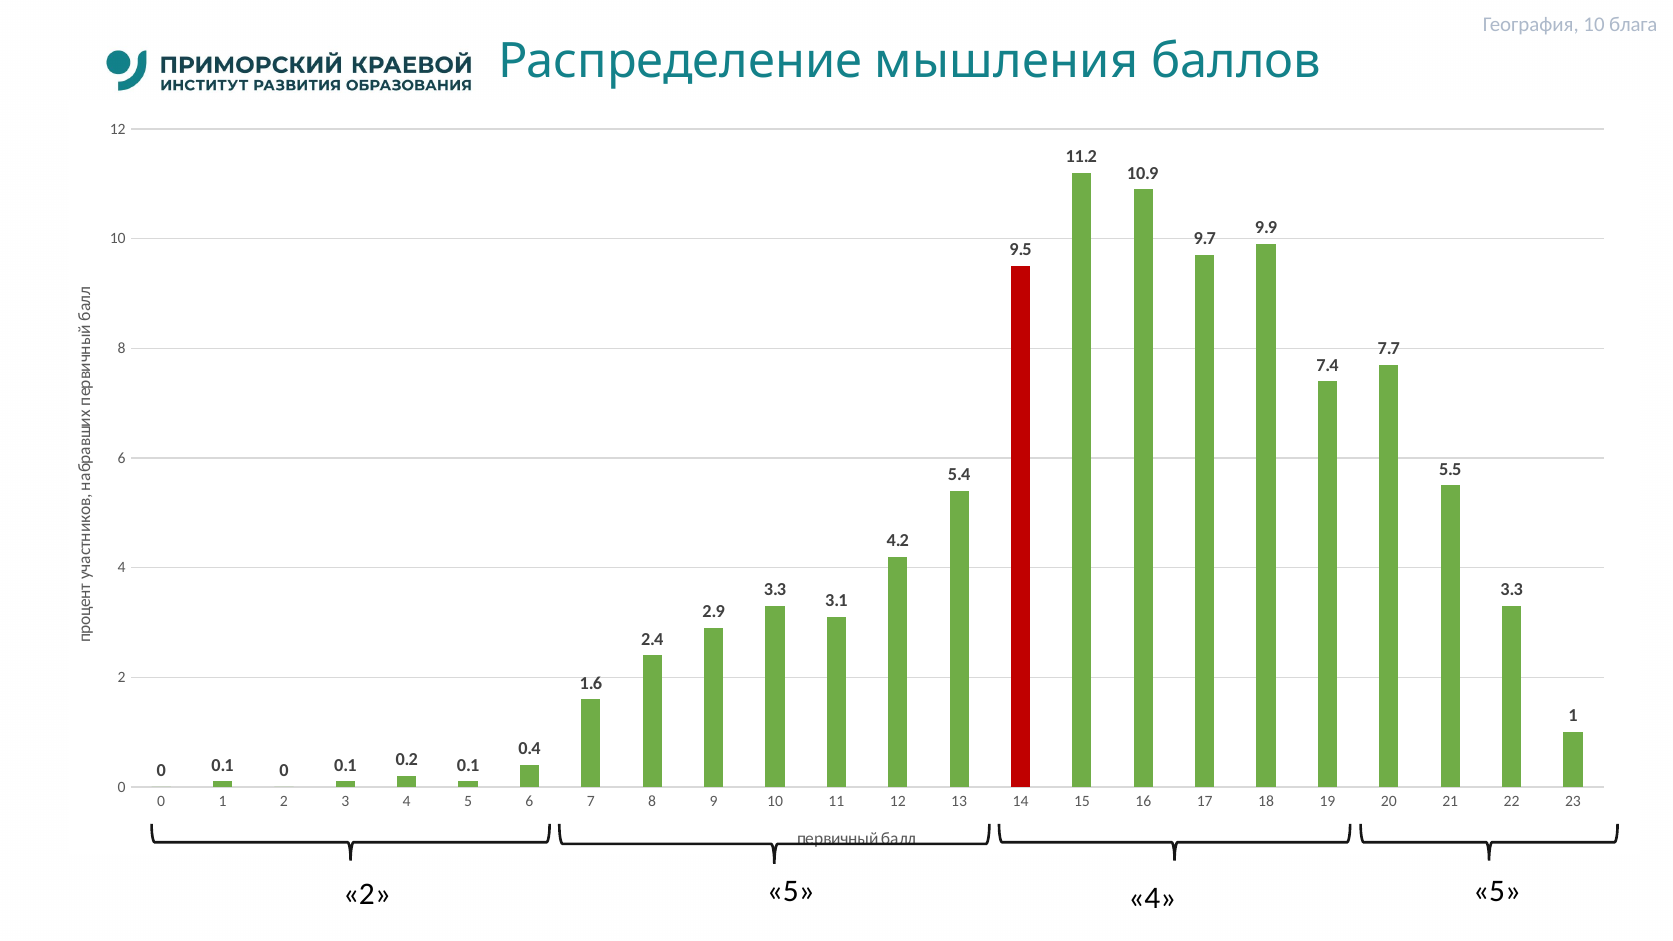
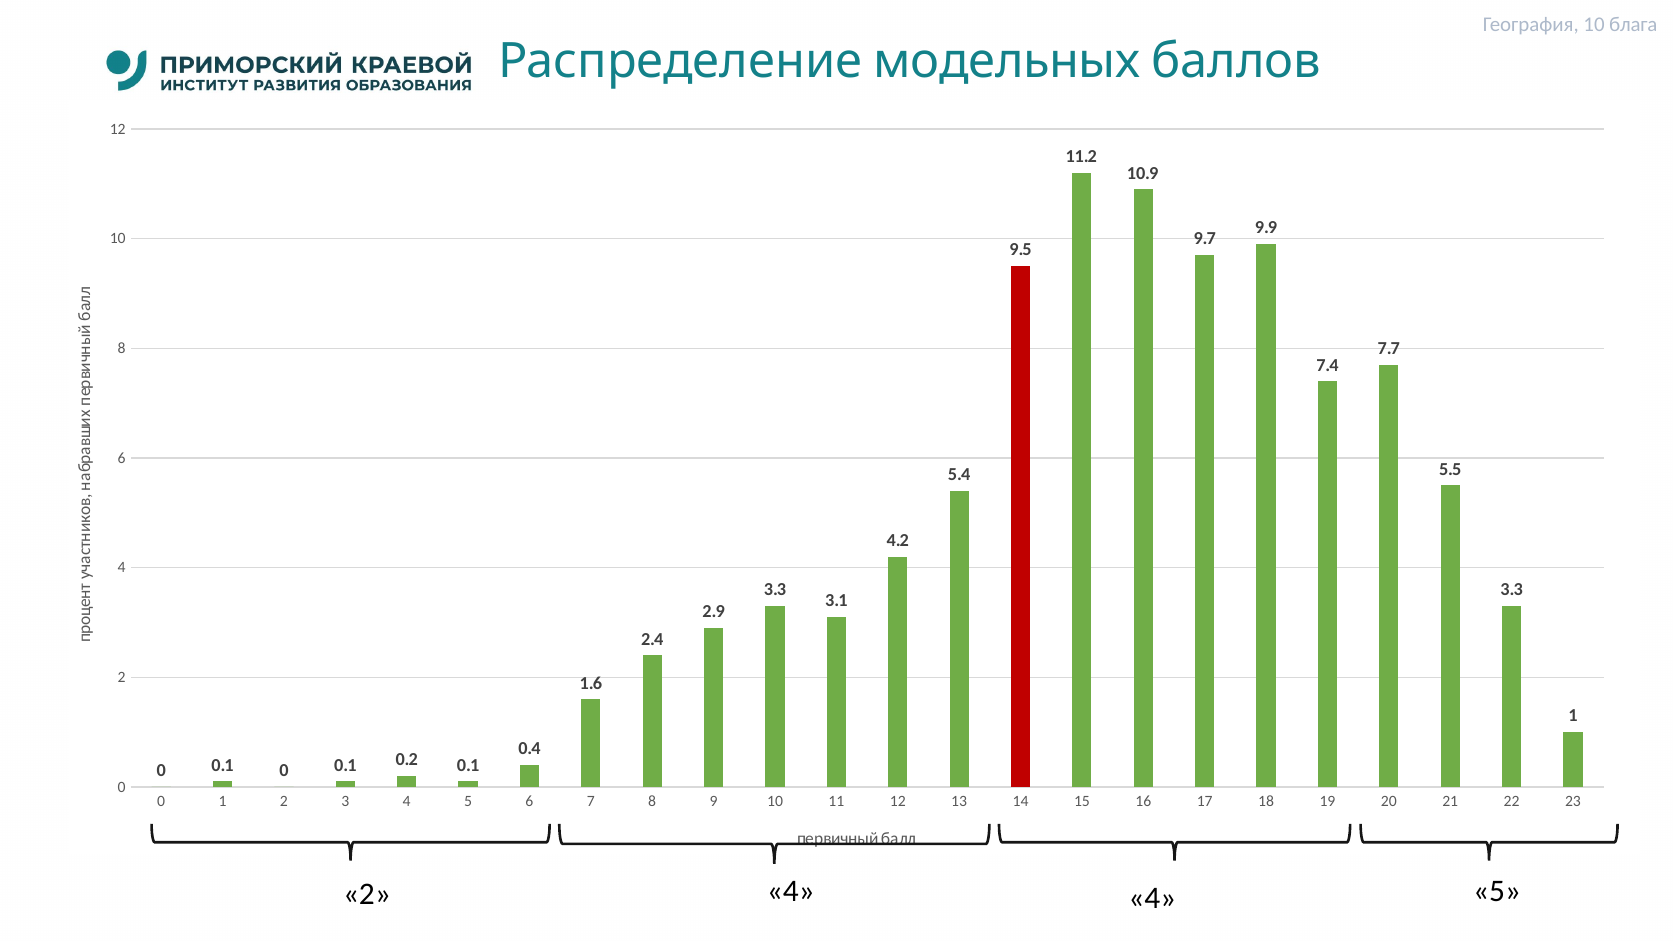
мышления: мышления -> модельных
5 at (791, 891): 5 -> 4
